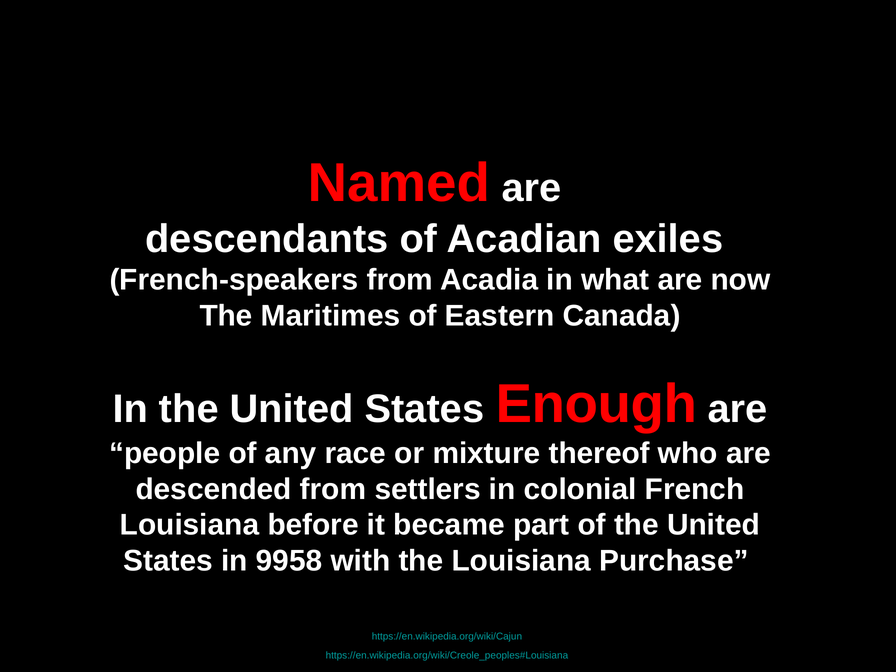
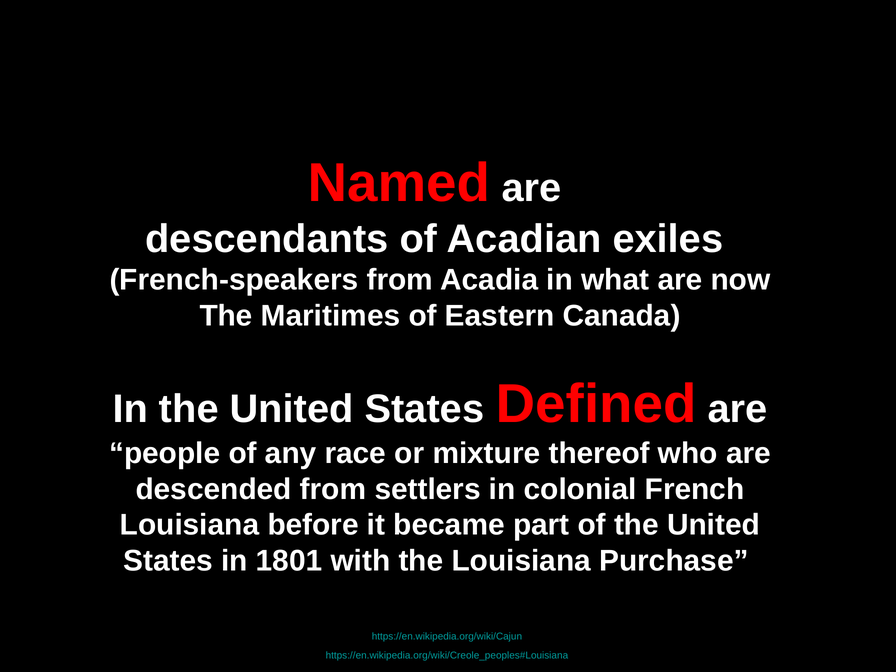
Enough: Enough -> Defined
9958: 9958 -> 1801
